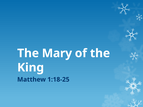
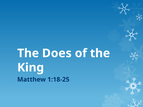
Mary: Mary -> Does
